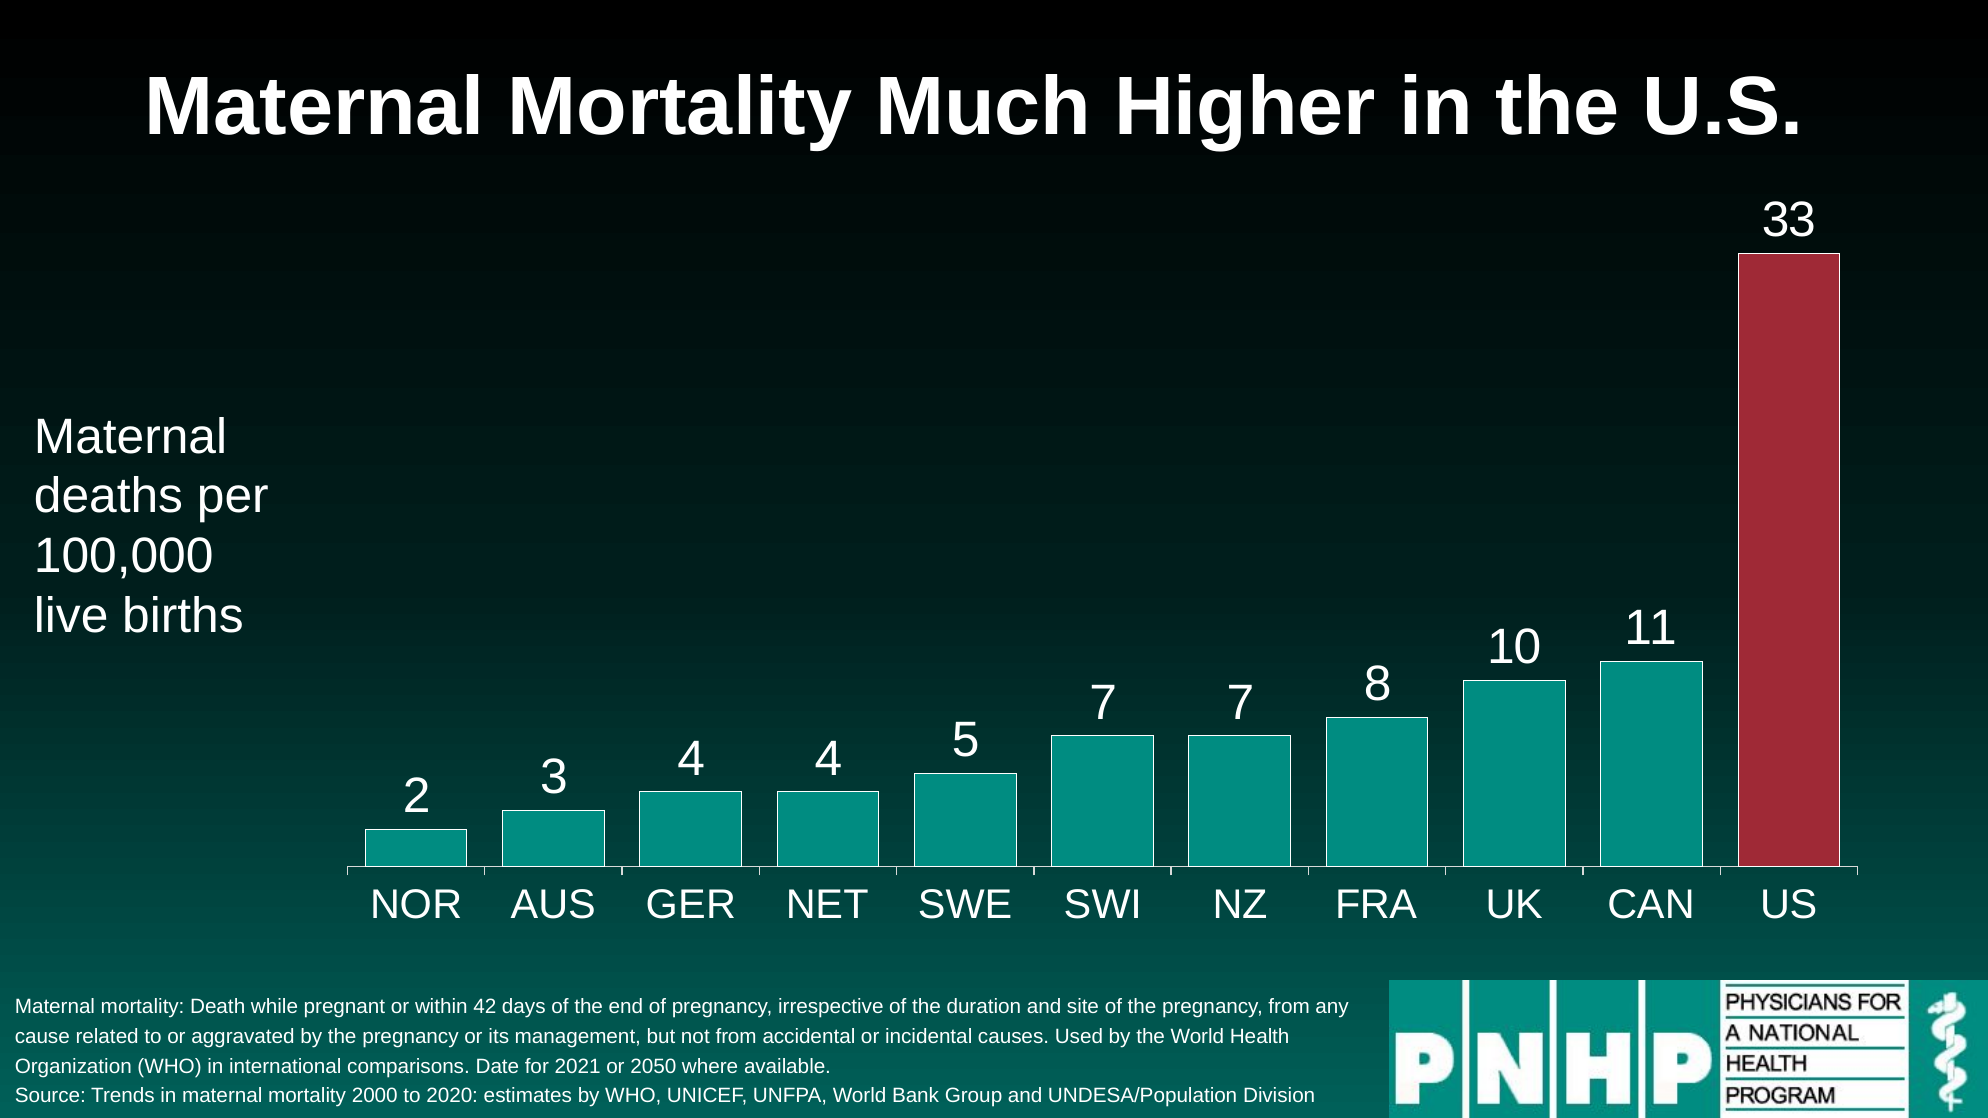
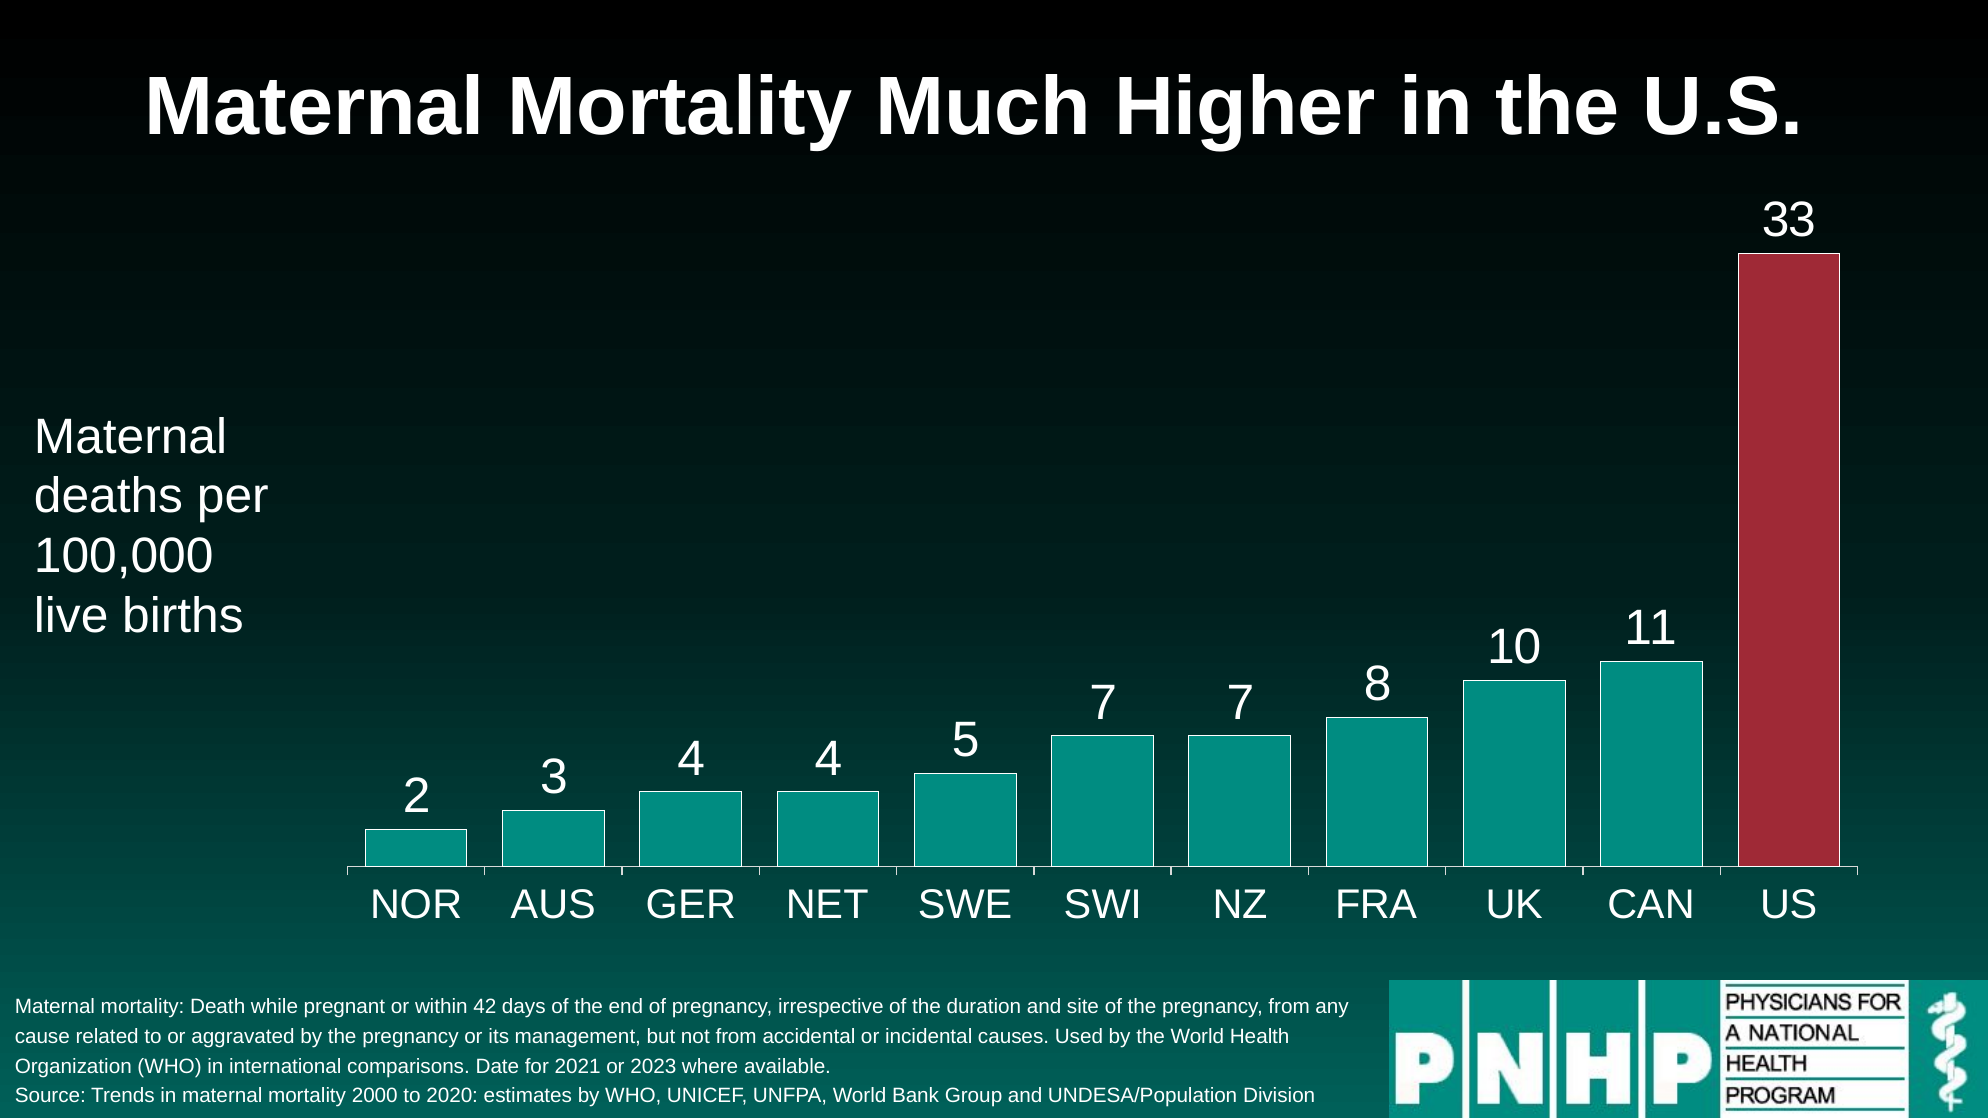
2050: 2050 -> 2023
